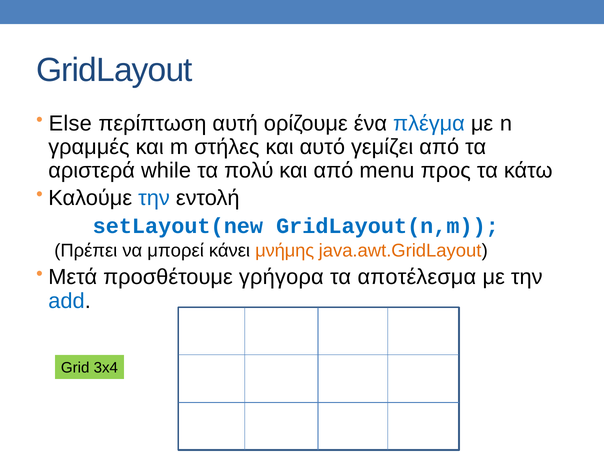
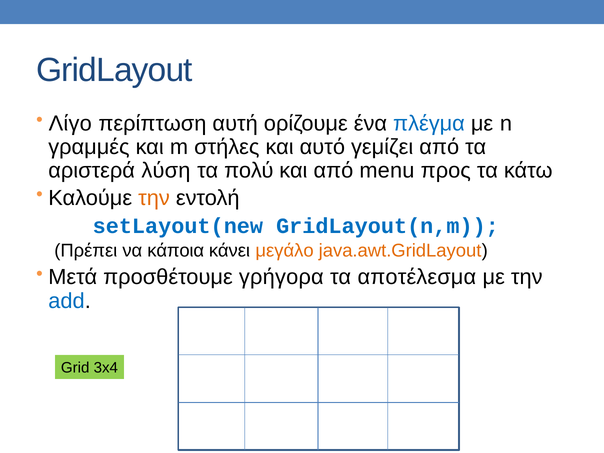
Else: Else -> Λίγο
while: while -> λύση
την at (154, 198) colour: blue -> orange
μπορεί: μπορεί -> κάποια
μνήμης: μνήμης -> μεγάλο
